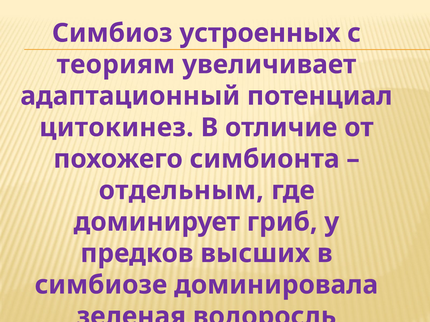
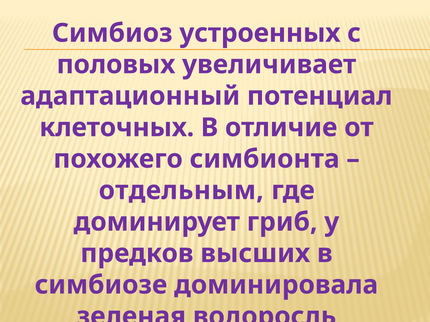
теориям: теориям -> половых
цитокинез: цитокинез -> клеточных
